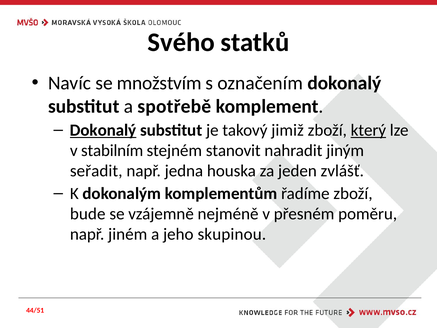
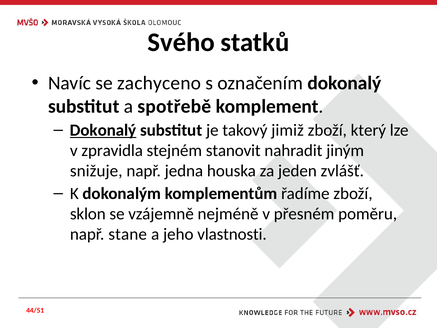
množstvím: množstvím -> zachyceno
který underline: present -> none
stabilním: stabilním -> zpravidla
seřadit: seřadit -> snižuje
bude: bude -> sklon
jiném: jiném -> stane
skupinou: skupinou -> vlastnosti
